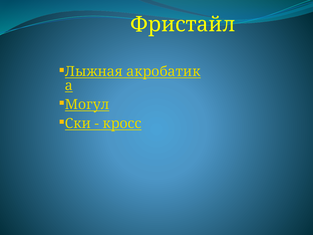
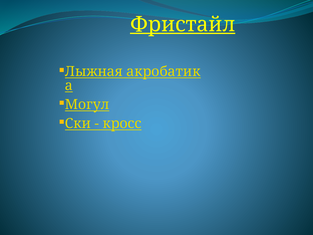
Фристайл underline: none -> present
